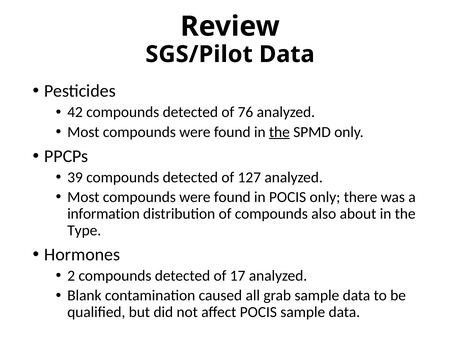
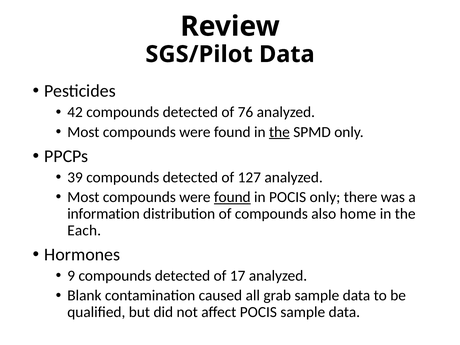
found at (232, 197) underline: none -> present
about: about -> home
Type: Type -> Each
2: 2 -> 9
